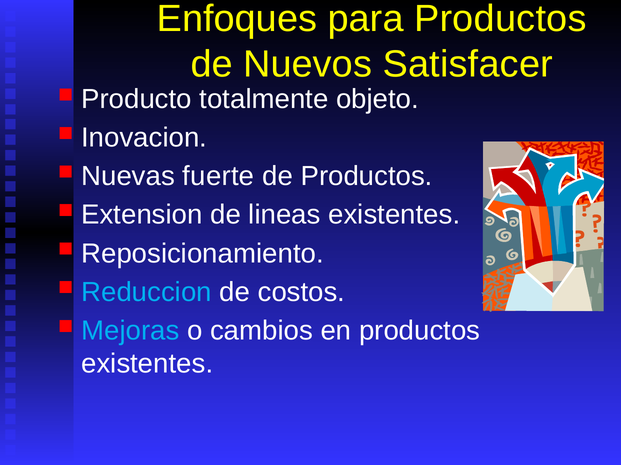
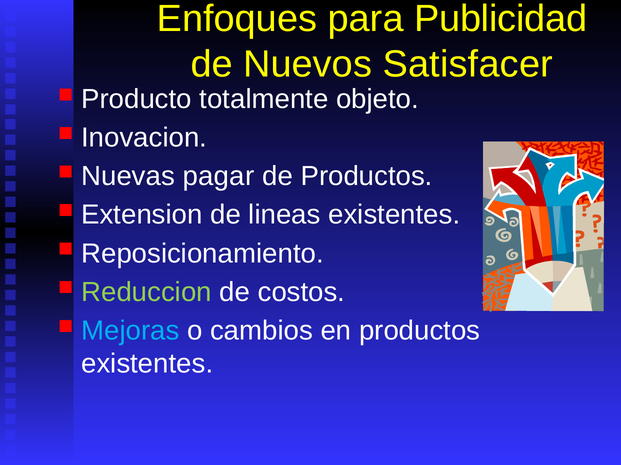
para Productos: Productos -> Publicidad
fuerte: fuerte -> pagar
Reduccion colour: light blue -> light green
